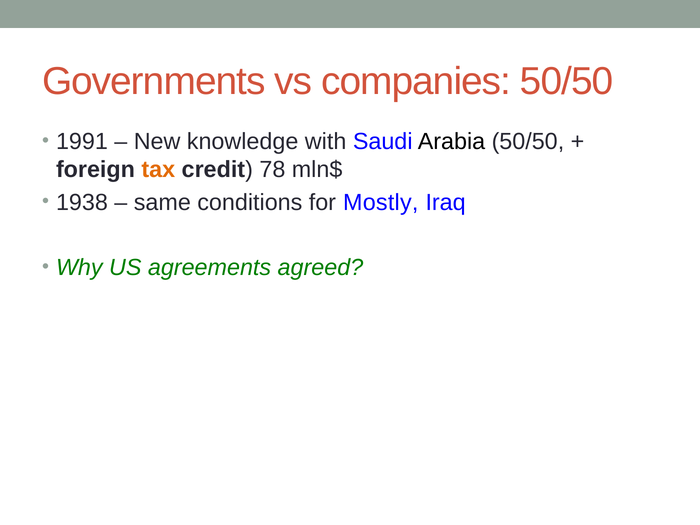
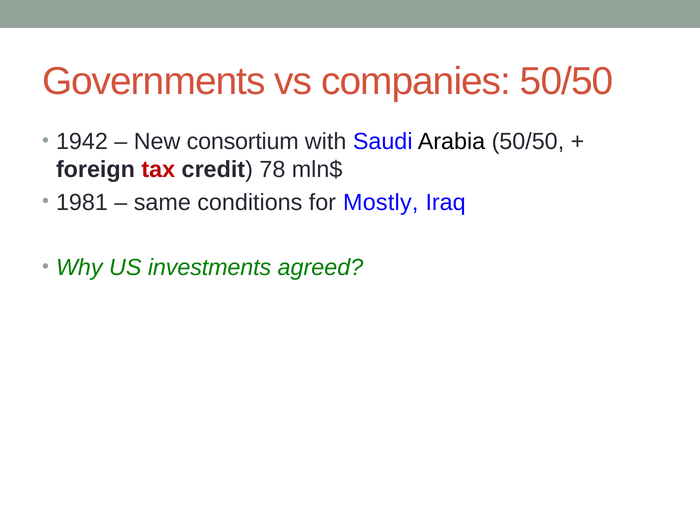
1991: 1991 -> 1942
knowledge: knowledge -> consortium
tax colour: orange -> red
1938: 1938 -> 1981
agreements: agreements -> investments
